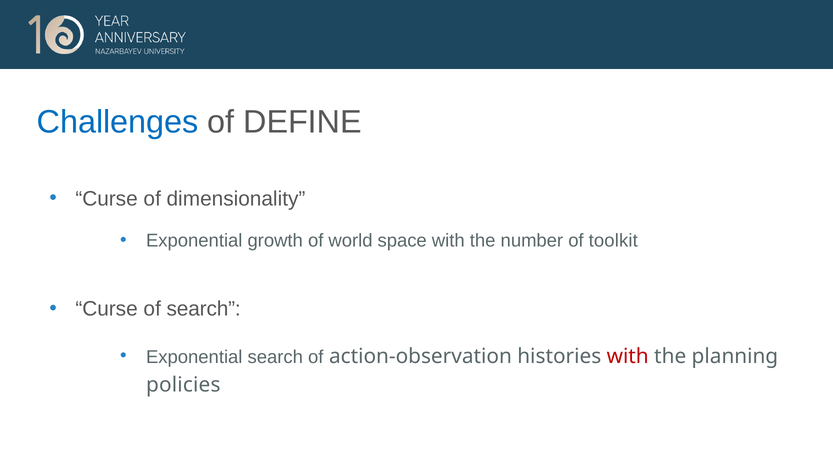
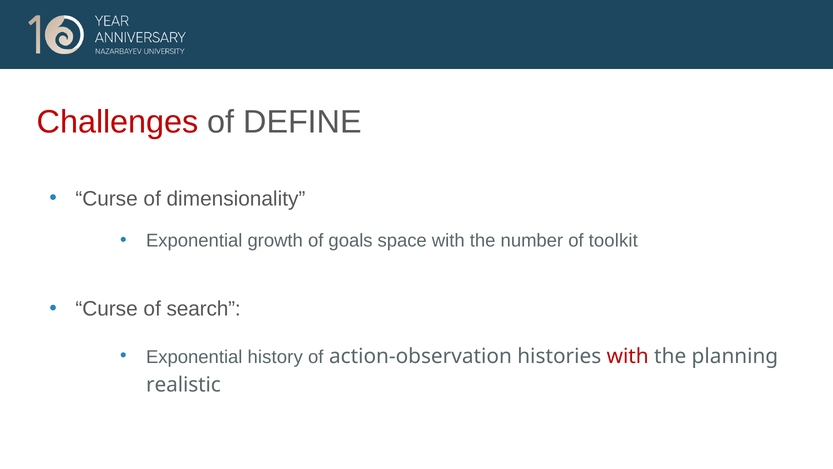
Challenges colour: blue -> red
world: world -> goals
Exponential search: search -> history
policies: policies -> realistic
